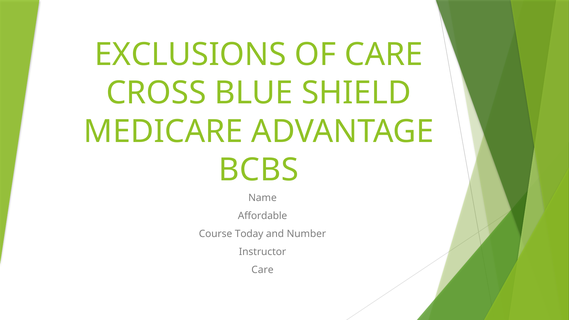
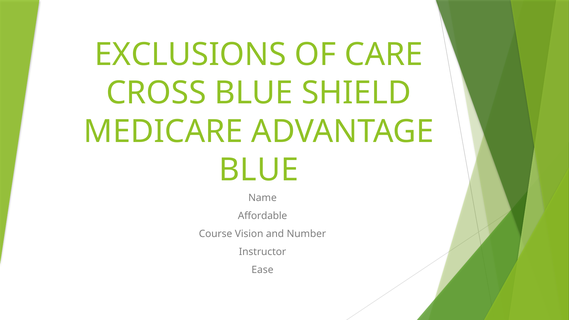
BCBS at (259, 170): BCBS -> BLUE
Today: Today -> Vision
Care at (262, 270): Care -> Ease
